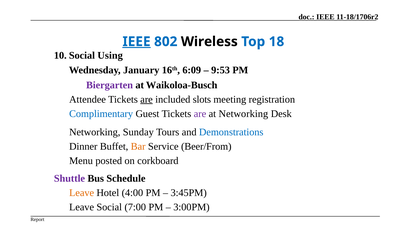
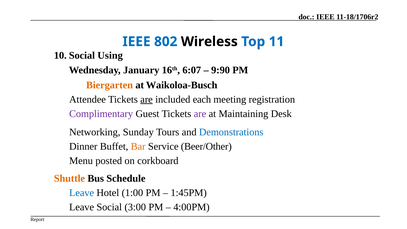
IEEE at (137, 42) underline: present -> none
18: 18 -> 11
6:09: 6:09 -> 6:07
9:53: 9:53 -> 9:90
Biergarten colour: purple -> orange
slots: slots -> each
Complimentary colour: blue -> purple
at Networking: Networking -> Maintaining
Beer/From: Beer/From -> Beer/Other
Shuttle colour: purple -> orange
Leave at (82, 193) colour: orange -> blue
4:00: 4:00 -> 1:00
3:45PM: 3:45PM -> 1:45PM
7:00: 7:00 -> 3:00
3:00PM: 3:00PM -> 4:00PM
